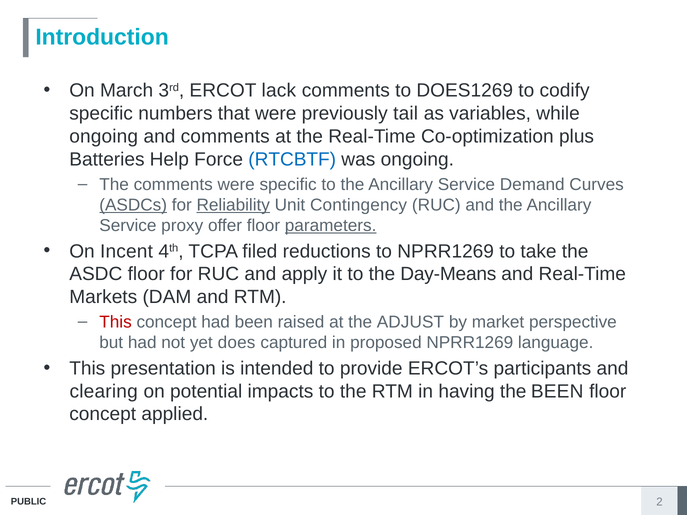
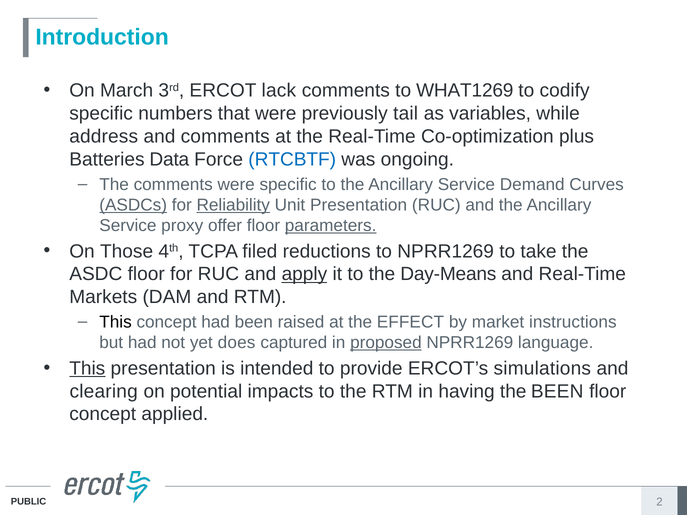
DOES1269: DOES1269 -> WHAT1269
ongoing at (104, 136): ongoing -> address
Help: Help -> Data
Unit Contingency: Contingency -> Presentation
Incent: Incent -> Those
apply underline: none -> present
This at (116, 322) colour: red -> black
ADJUST: ADJUST -> EFFECT
perspective: perspective -> instructions
proposed underline: none -> present
This at (87, 369) underline: none -> present
participants: participants -> simulations
